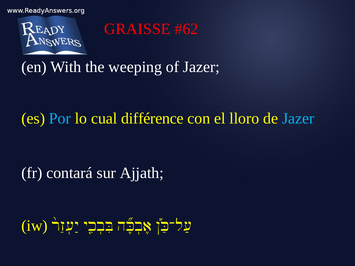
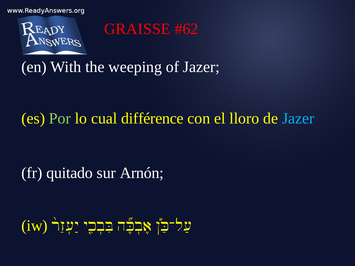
Por colour: light blue -> light green
contará: contará -> quitado
Ajjath: Ajjath -> Arnón
